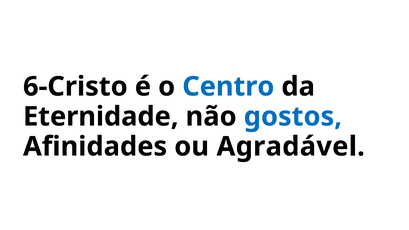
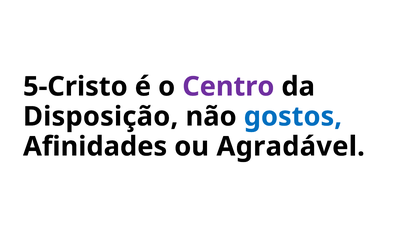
6-Cristo: 6-Cristo -> 5-Cristo
Centro colour: blue -> purple
Eternidade: Eternidade -> Disposição
